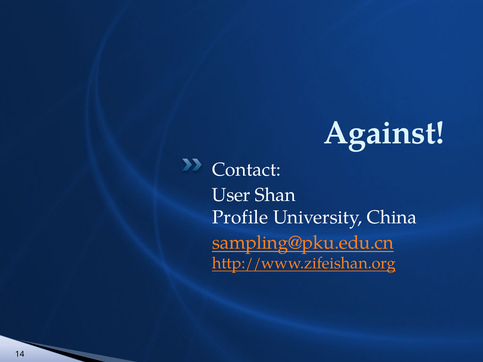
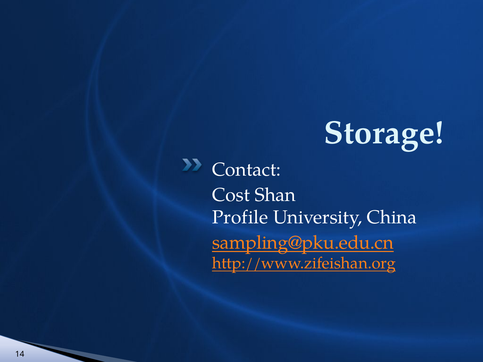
Against: Against -> Storage
User: User -> Cost
